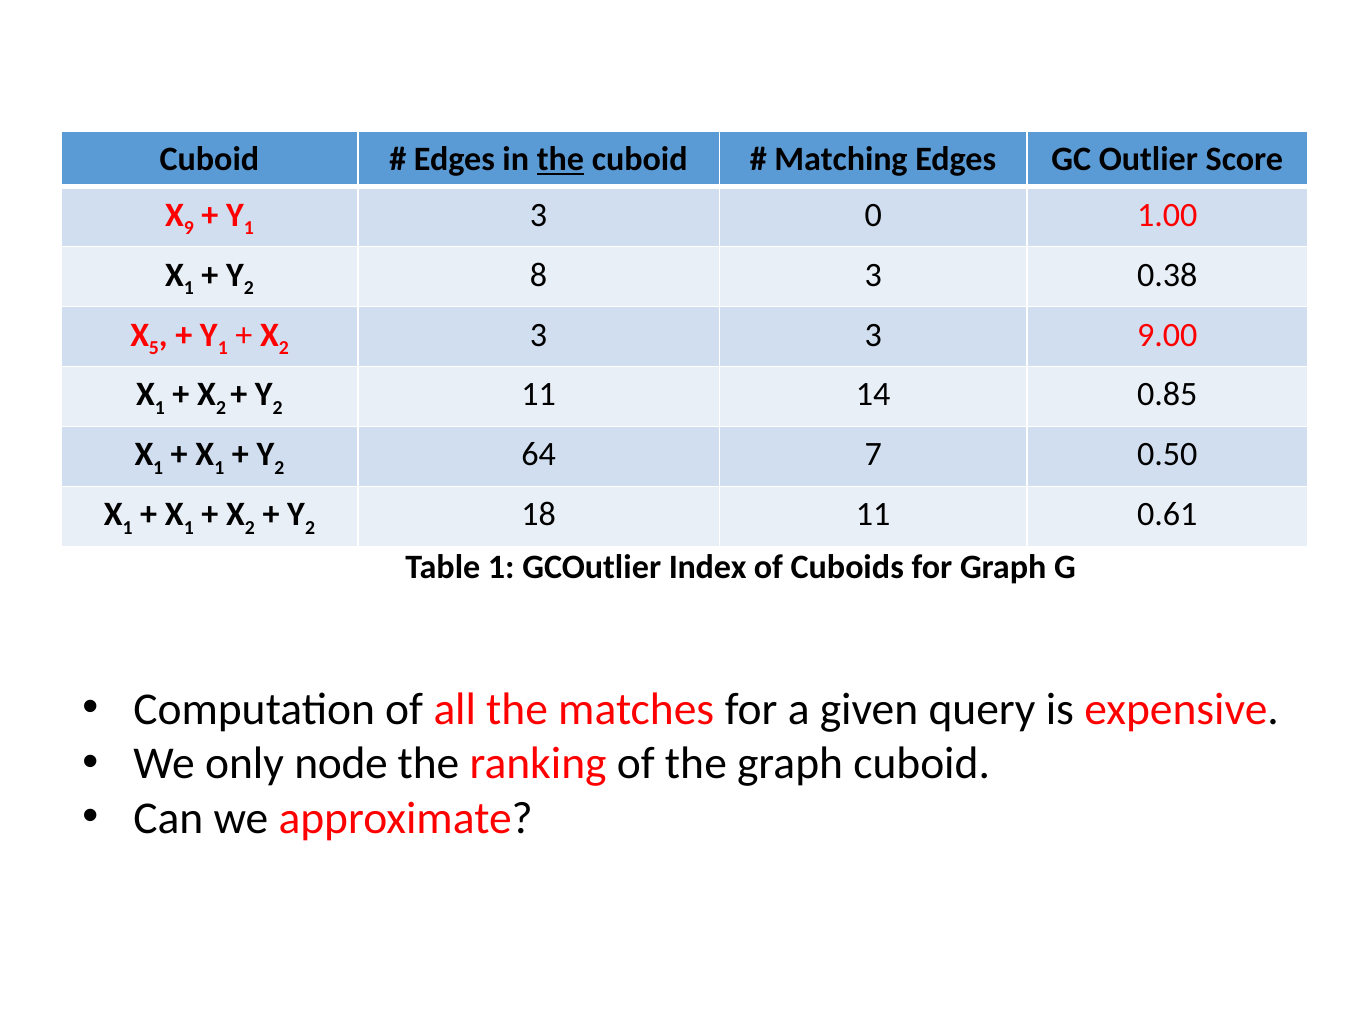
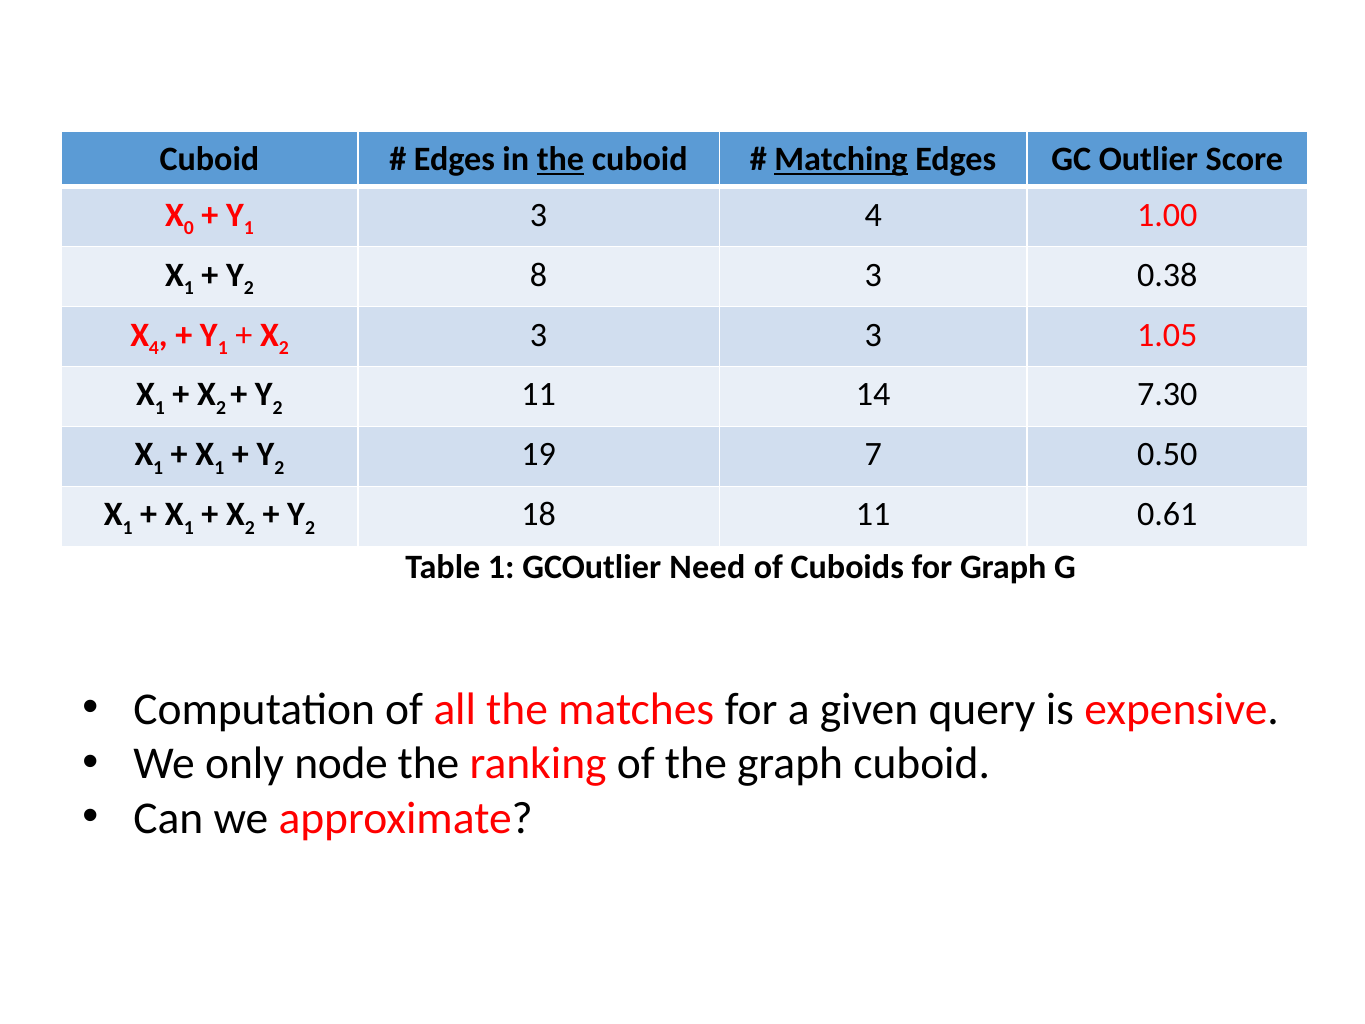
Matching underline: none -> present
9: 9 -> 0
3 0: 0 -> 4
5 at (154, 348): 5 -> 4
9.00: 9.00 -> 1.05
0.85: 0.85 -> 7.30
64: 64 -> 19
Index: Index -> Need
